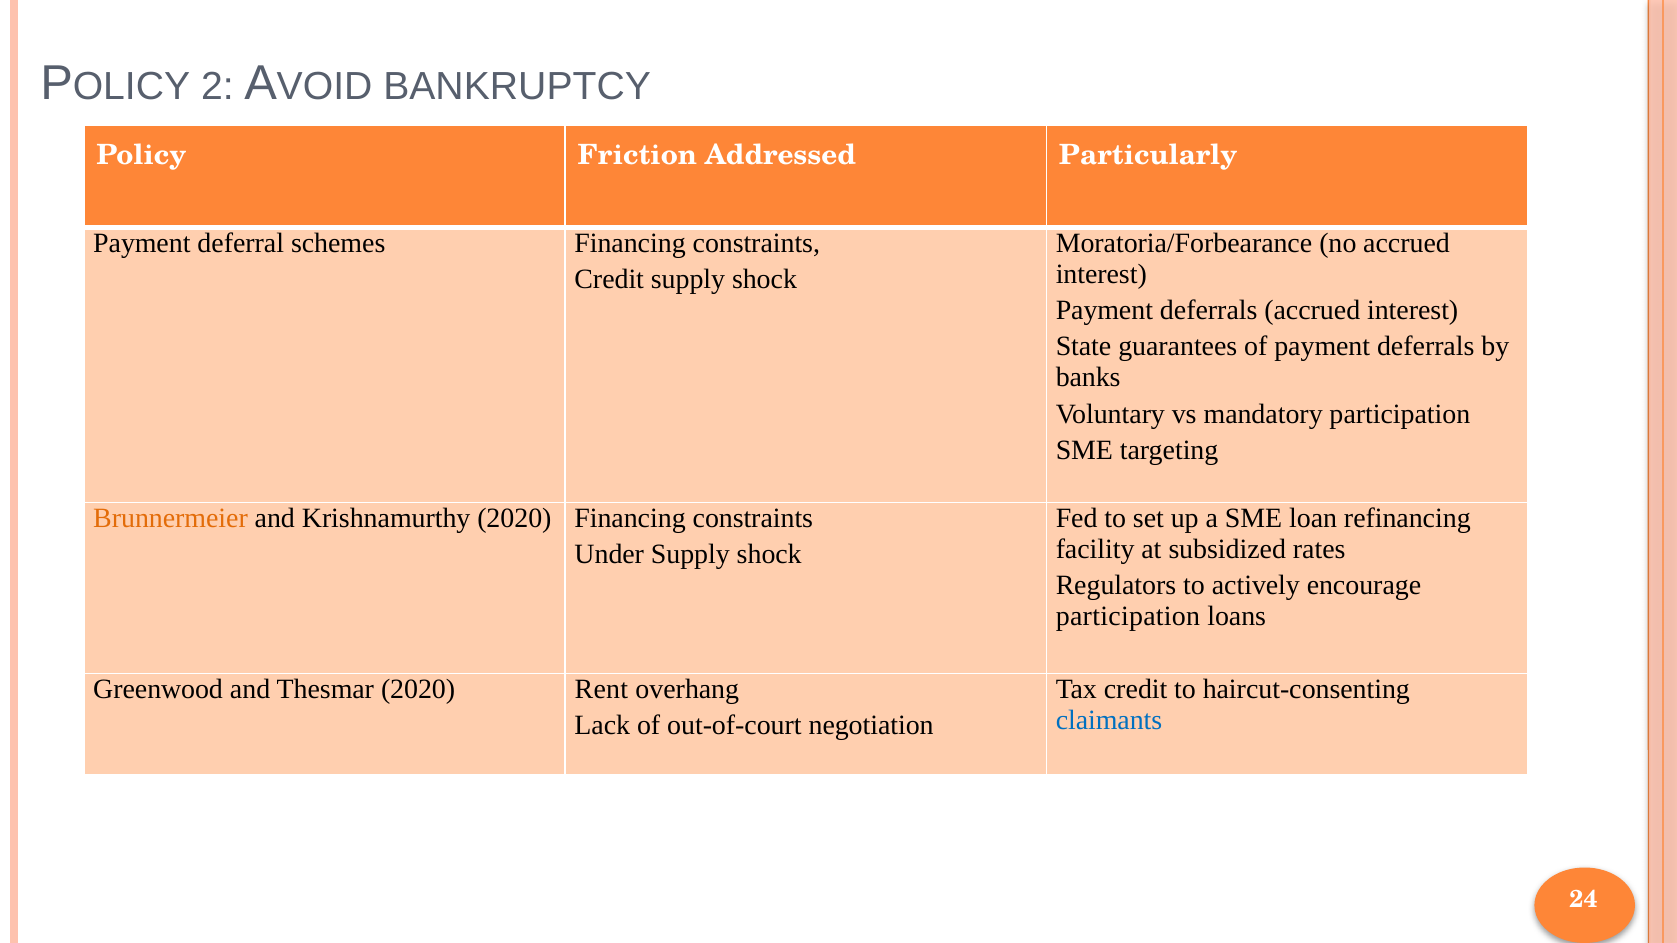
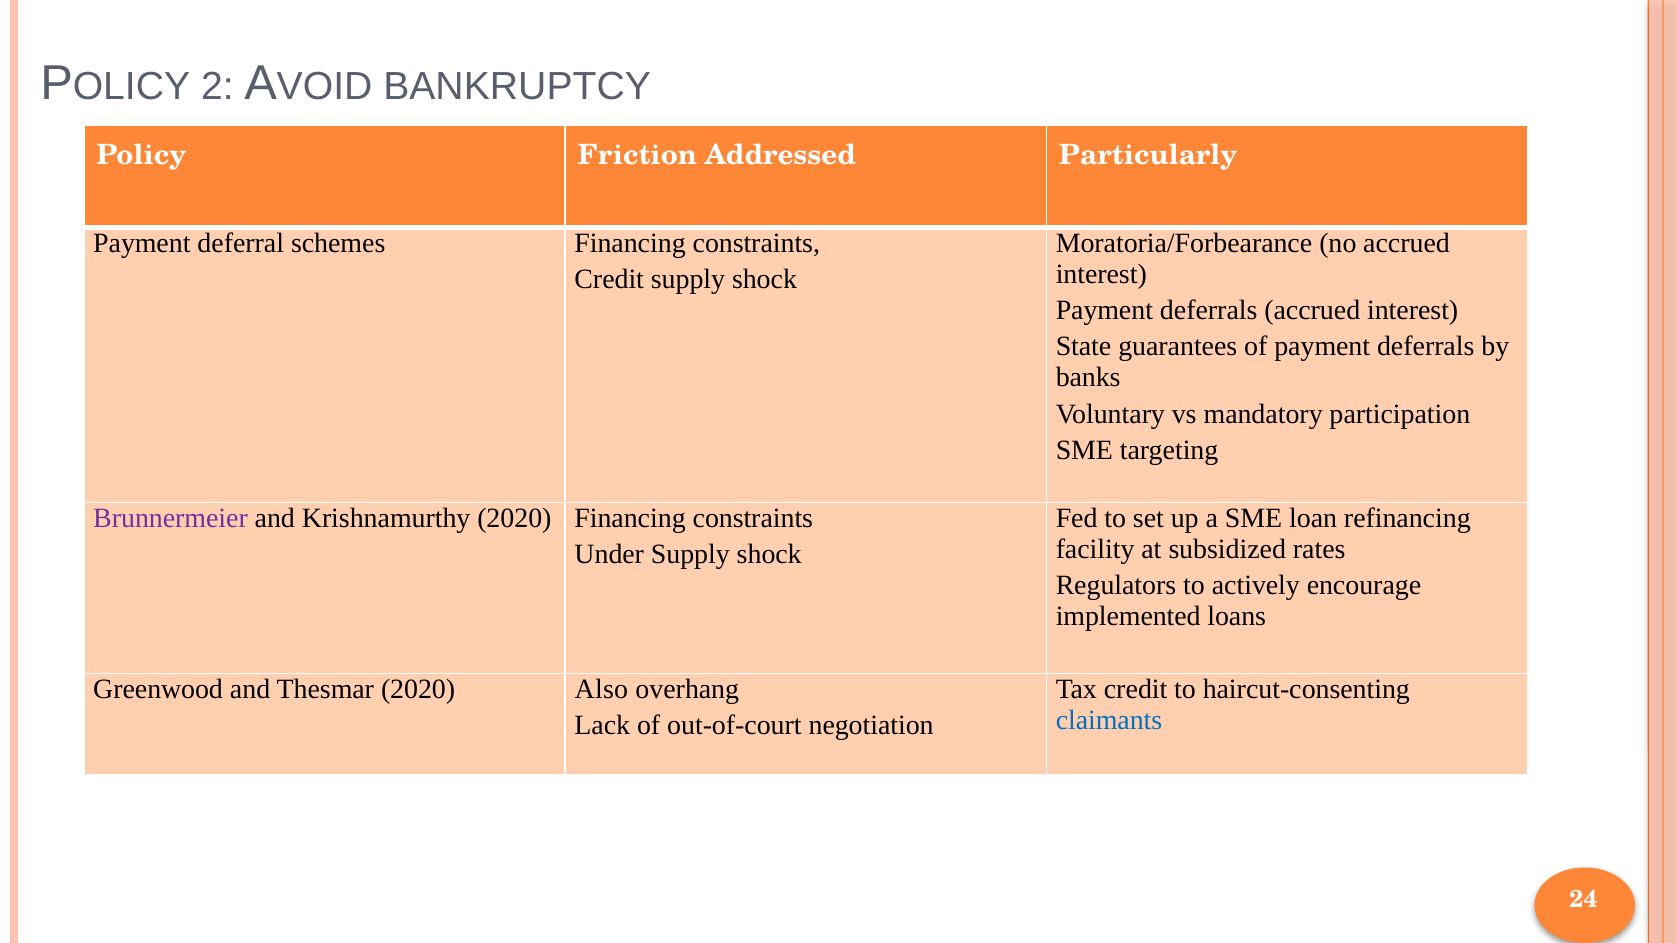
Brunnermeier colour: orange -> purple
participation at (1128, 617): participation -> implemented
Rent: Rent -> Also
